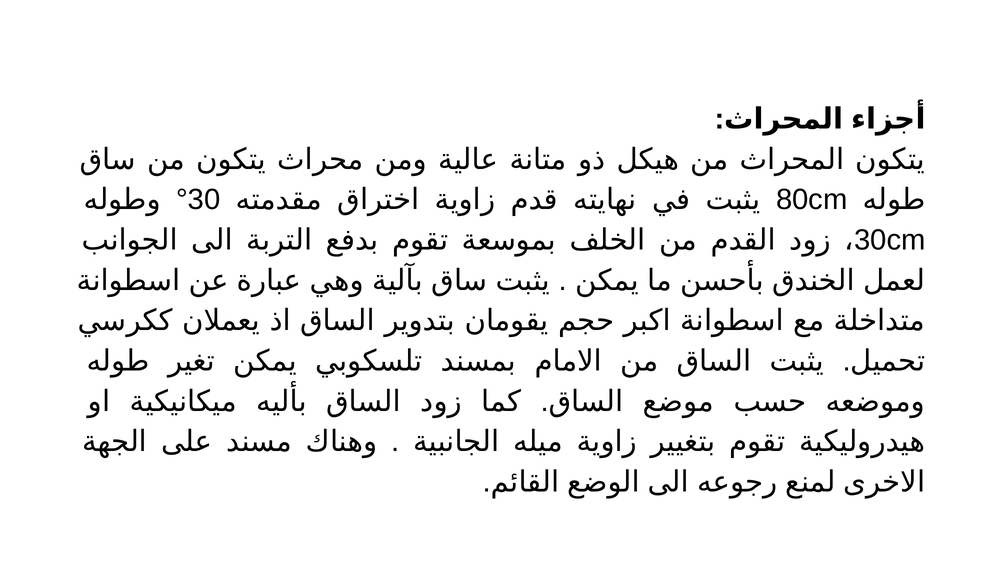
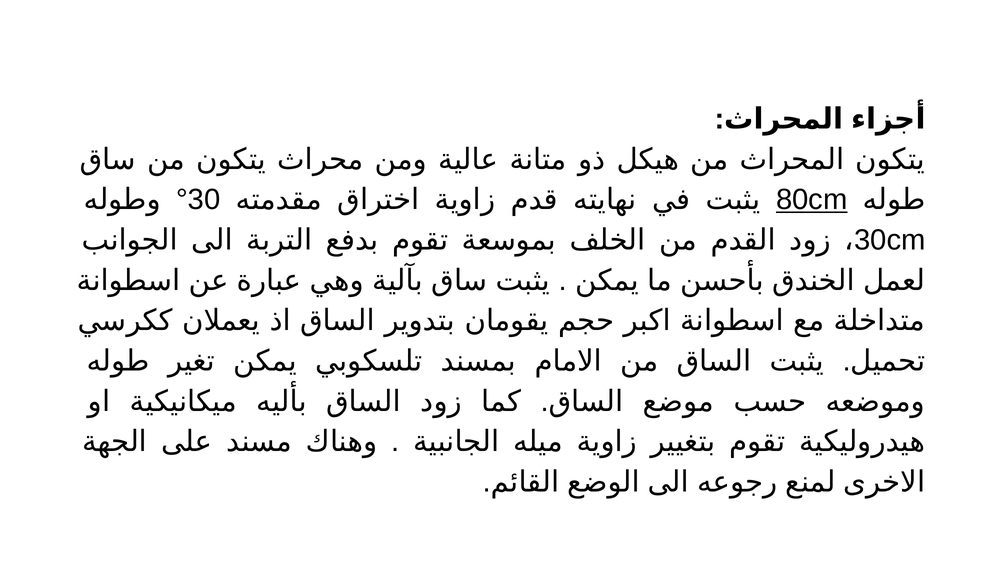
80cm underline: none -> present
